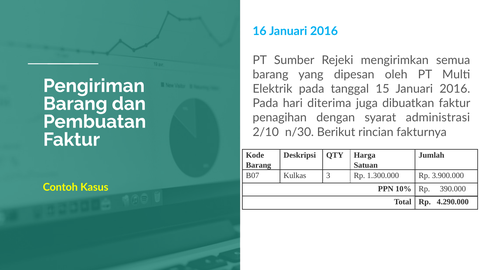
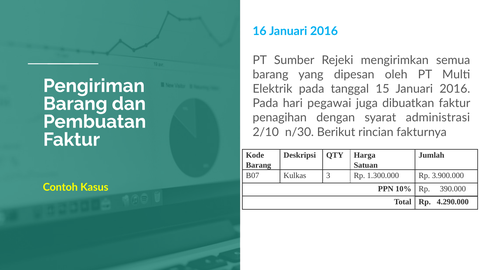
diterima: diterima -> pegawai
